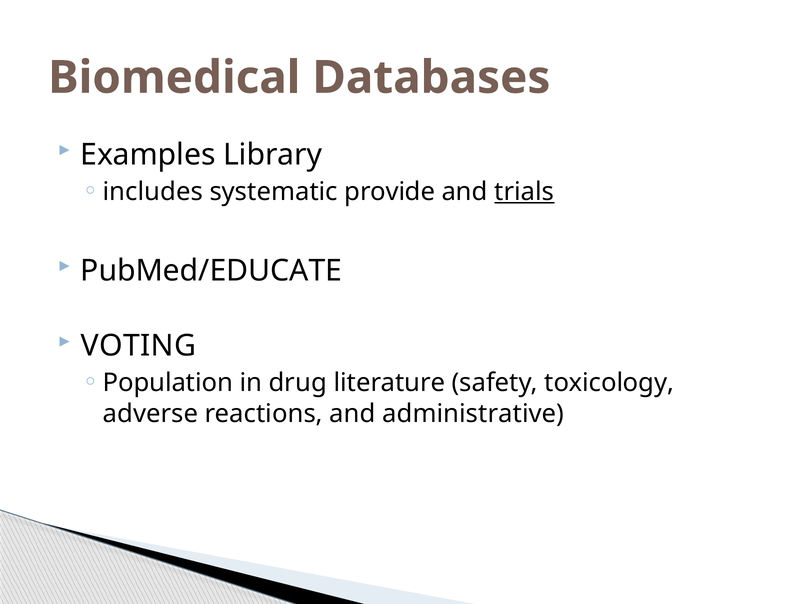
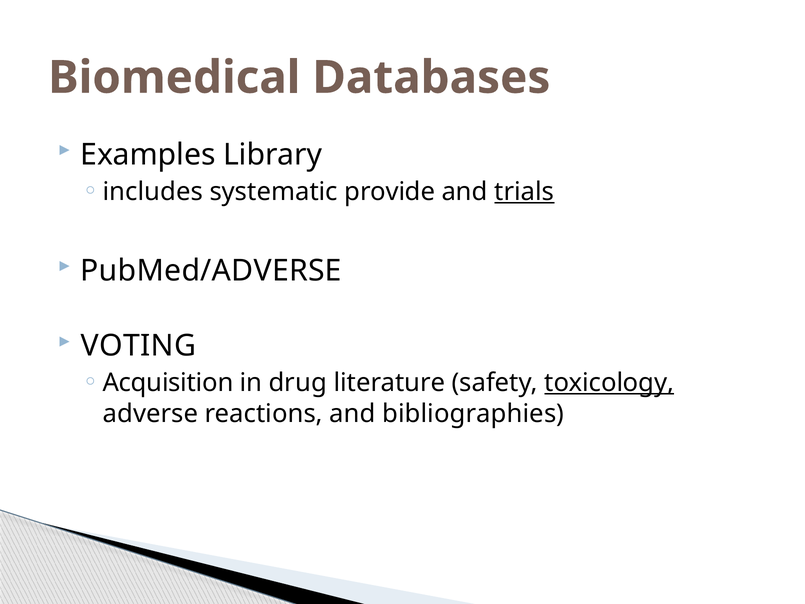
PubMed/EDUCATE: PubMed/EDUCATE -> PubMed/ADVERSE
Population: Population -> Acquisition
toxicology underline: none -> present
administrative: administrative -> bibliographies
